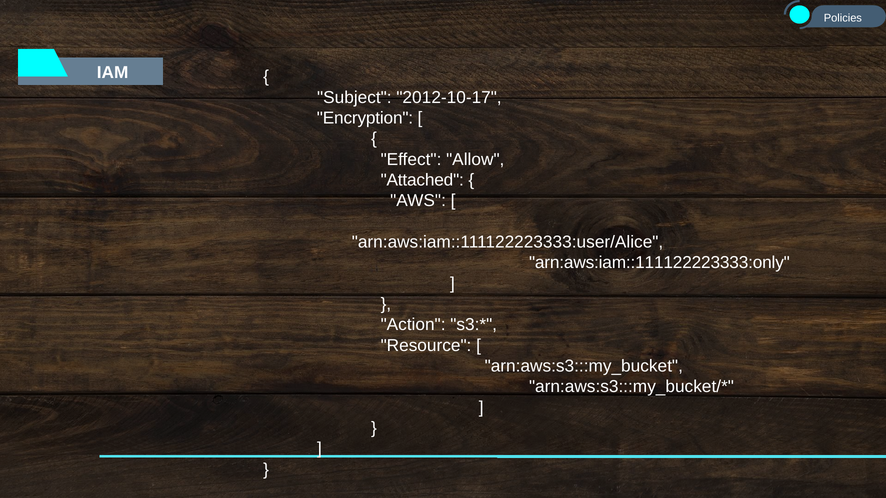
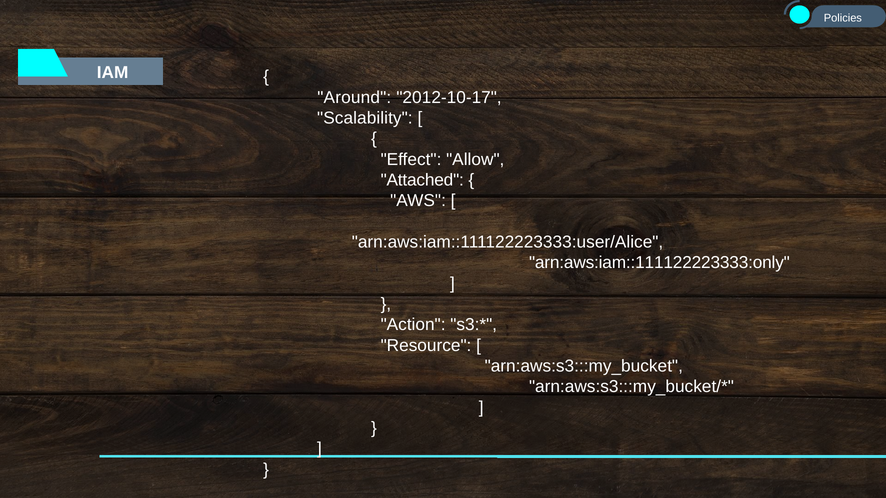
Subject: Subject -> Around
Encryption: Encryption -> Scalability
